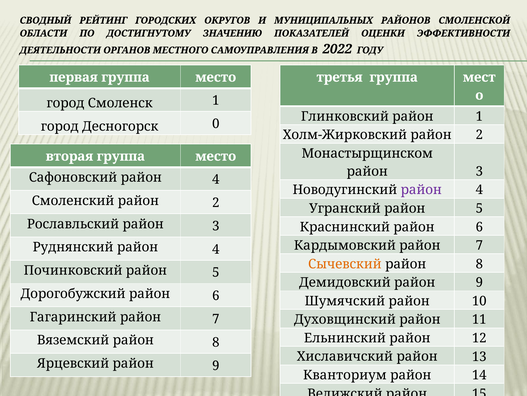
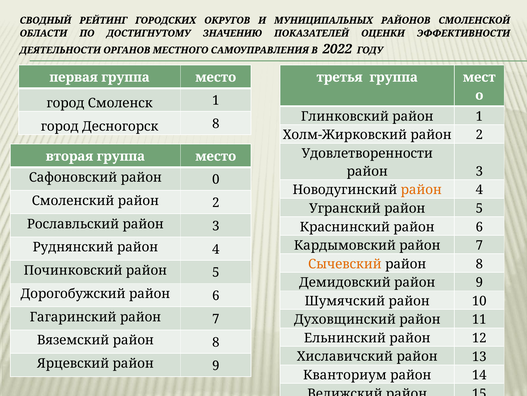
Десногорск 0: 0 -> 8
Монастырщинском: Монастырщинском -> Удовлетворенности
Сафоновский район 4: 4 -> 0
район at (421, 190) colour: purple -> orange
